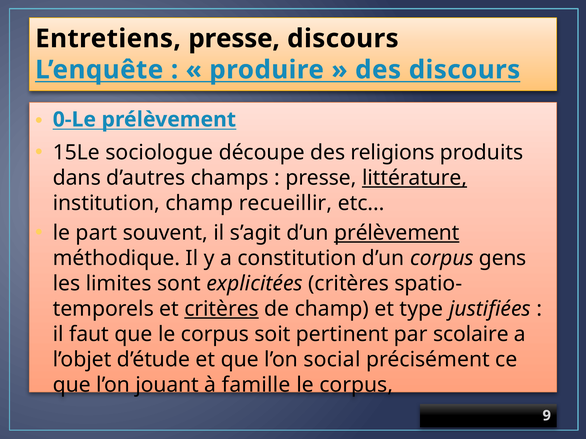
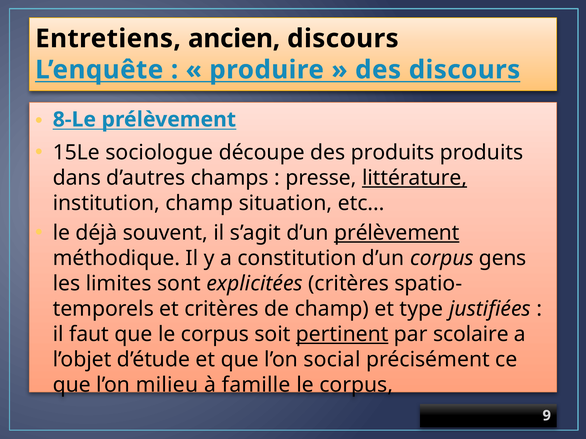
Entretiens presse: presse -> ancien
0-Le: 0-Le -> 8-Le
des religions: religions -> produits
recueillir: recueillir -> situation
part: part -> déjà
critères at (222, 309) underline: present -> none
pertinent underline: none -> present
jouant: jouant -> milieu
